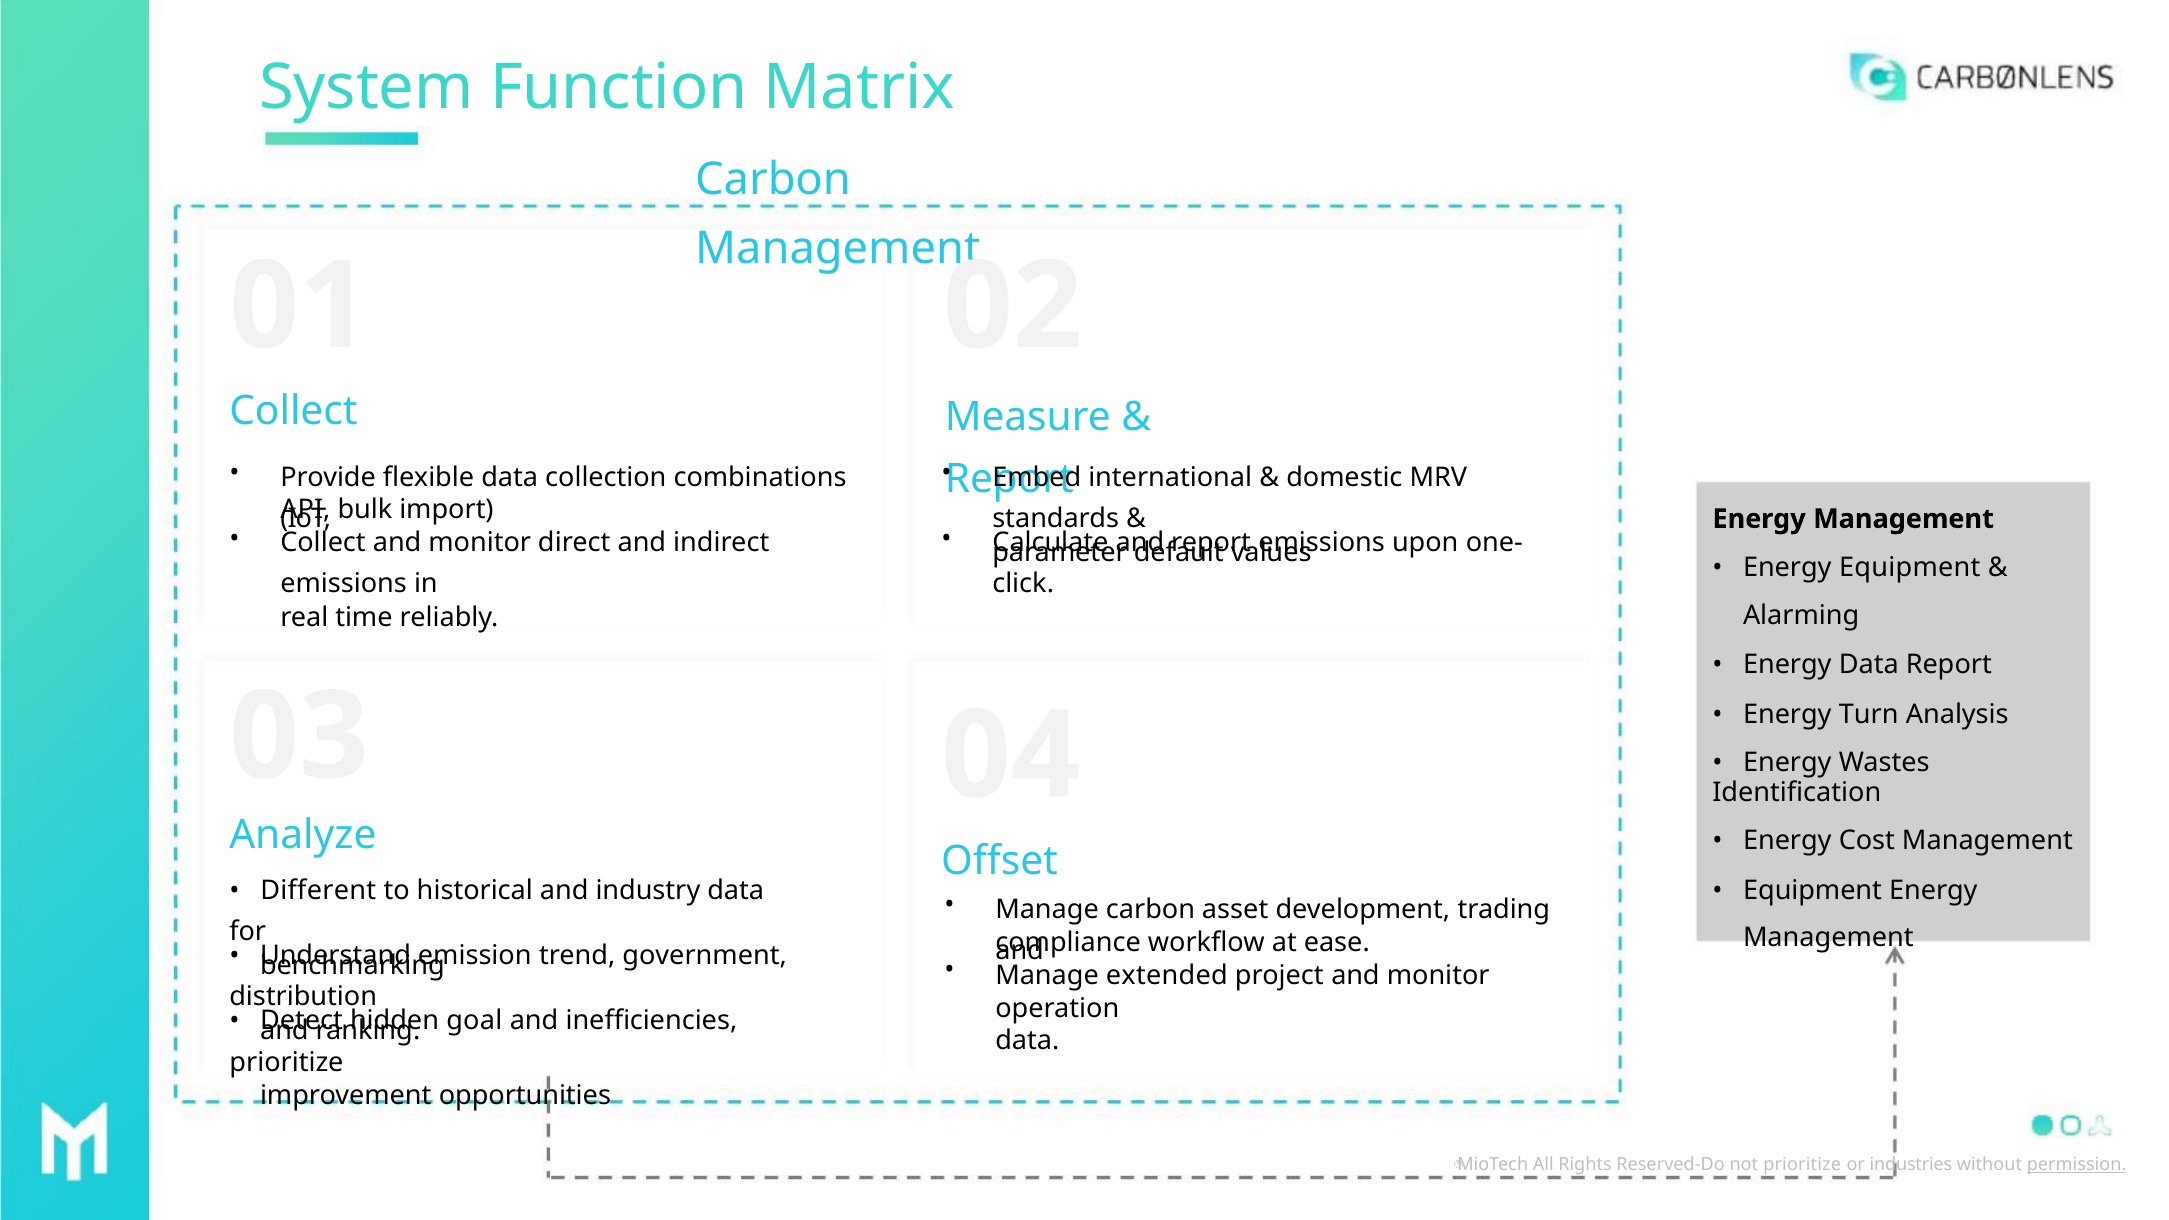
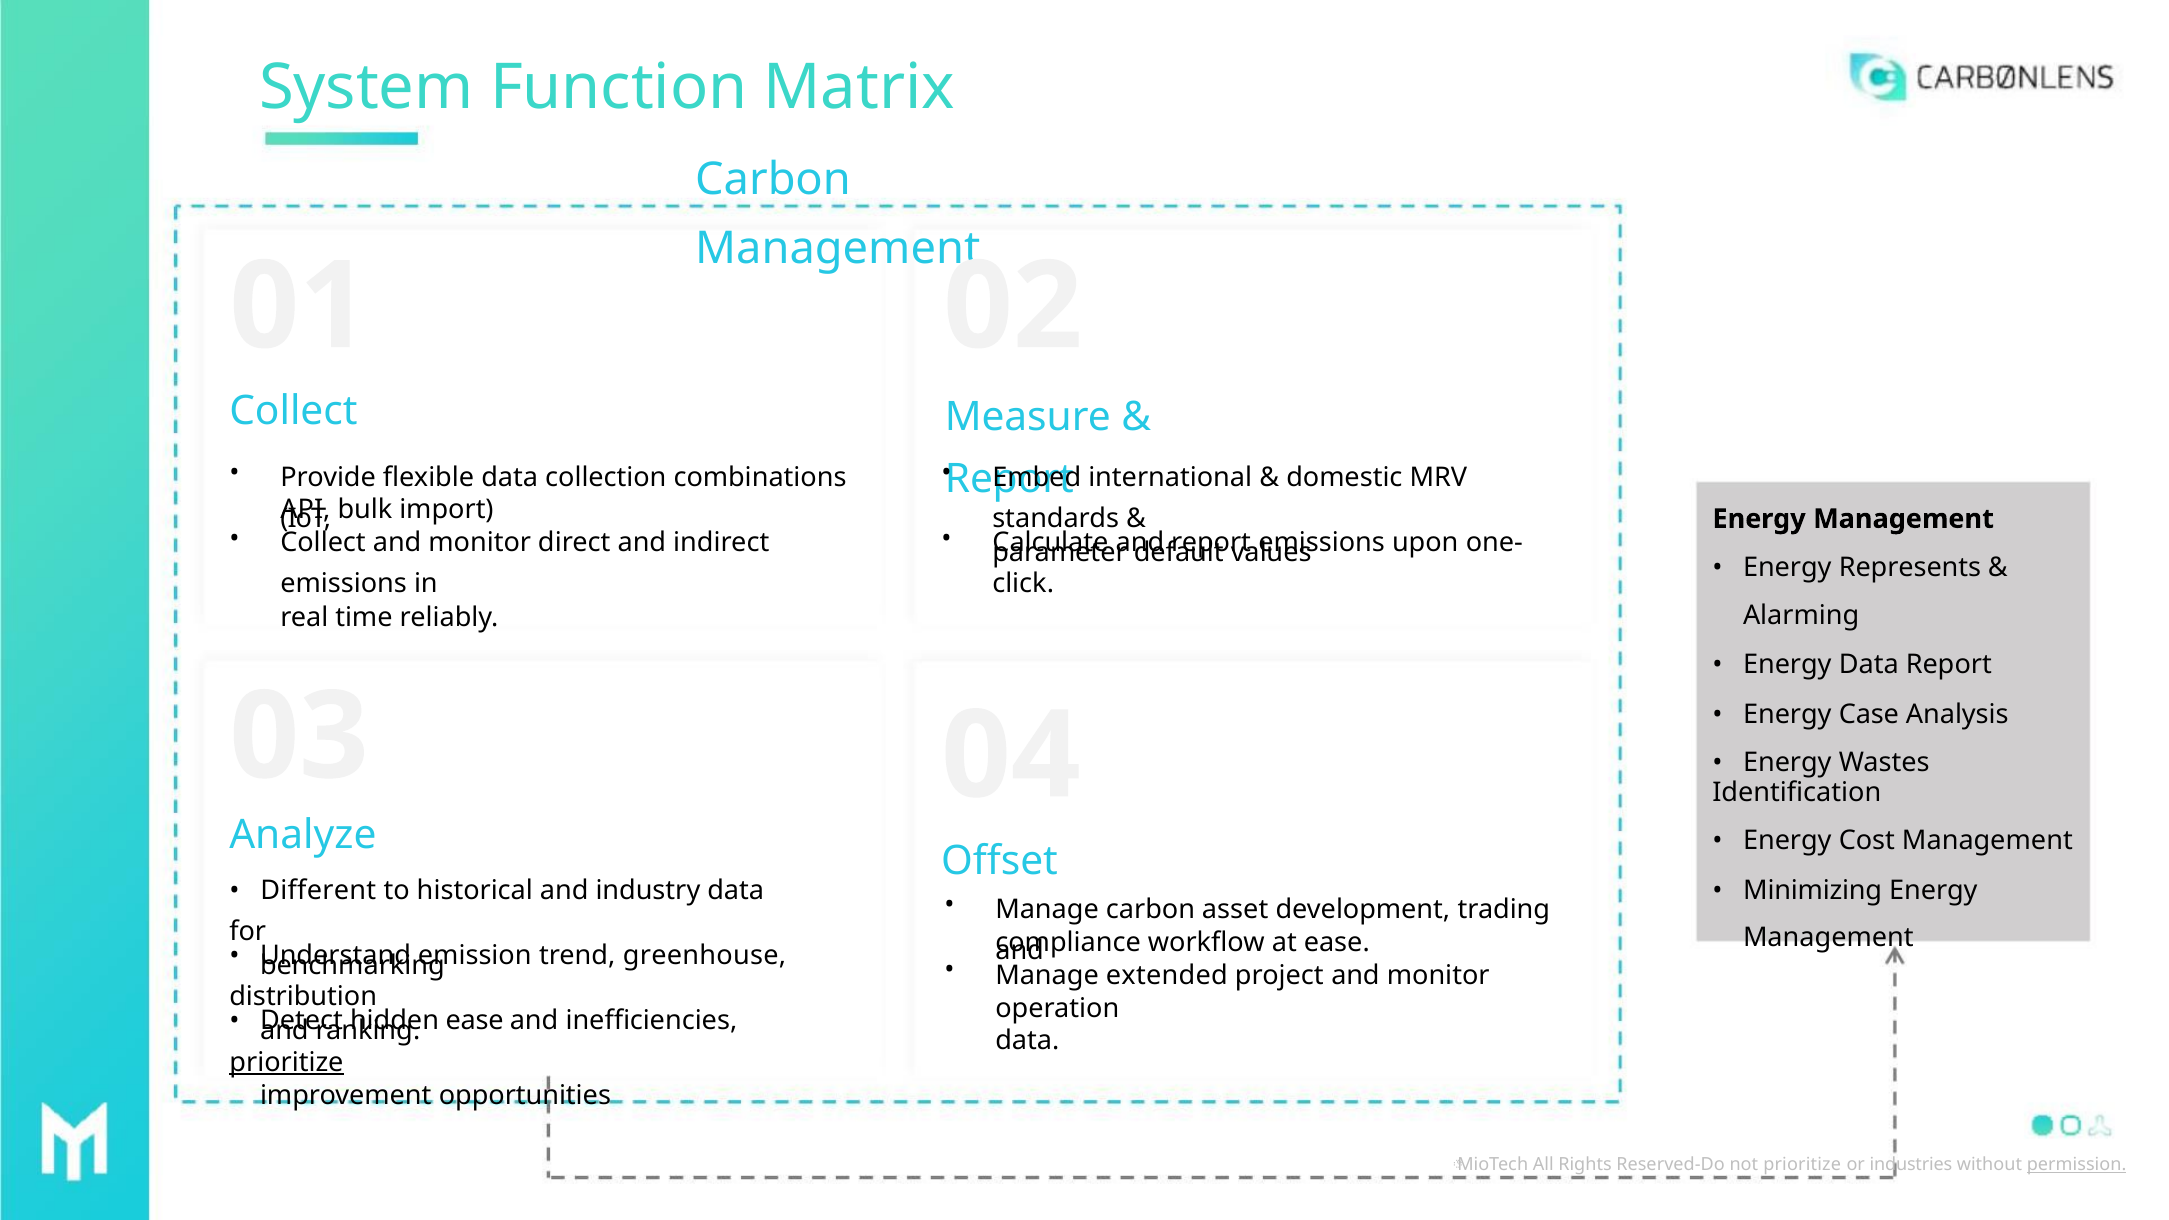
Energy Equipment: Equipment -> Represents
Turn: Turn -> Case
Equipment at (1813, 890): Equipment -> Minimizing
government: government -> greenhouse
goal at (474, 1021): goal -> ease
prioritize at (286, 1062) underline: none -> present
